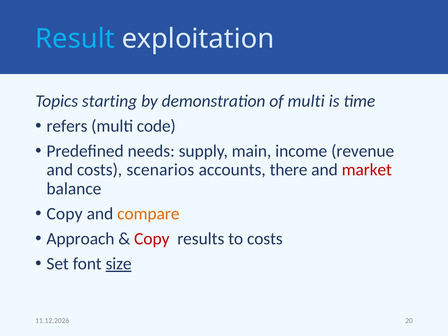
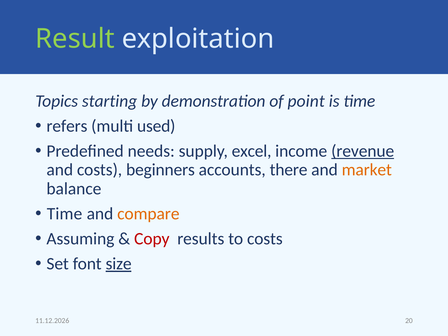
Result colour: light blue -> light green
of multi: multi -> point
code: code -> used
main: main -> excel
revenue underline: none -> present
scenarios: scenarios -> beginners
market colour: red -> orange
Copy at (65, 214): Copy -> Time
Approach: Approach -> Assuming
